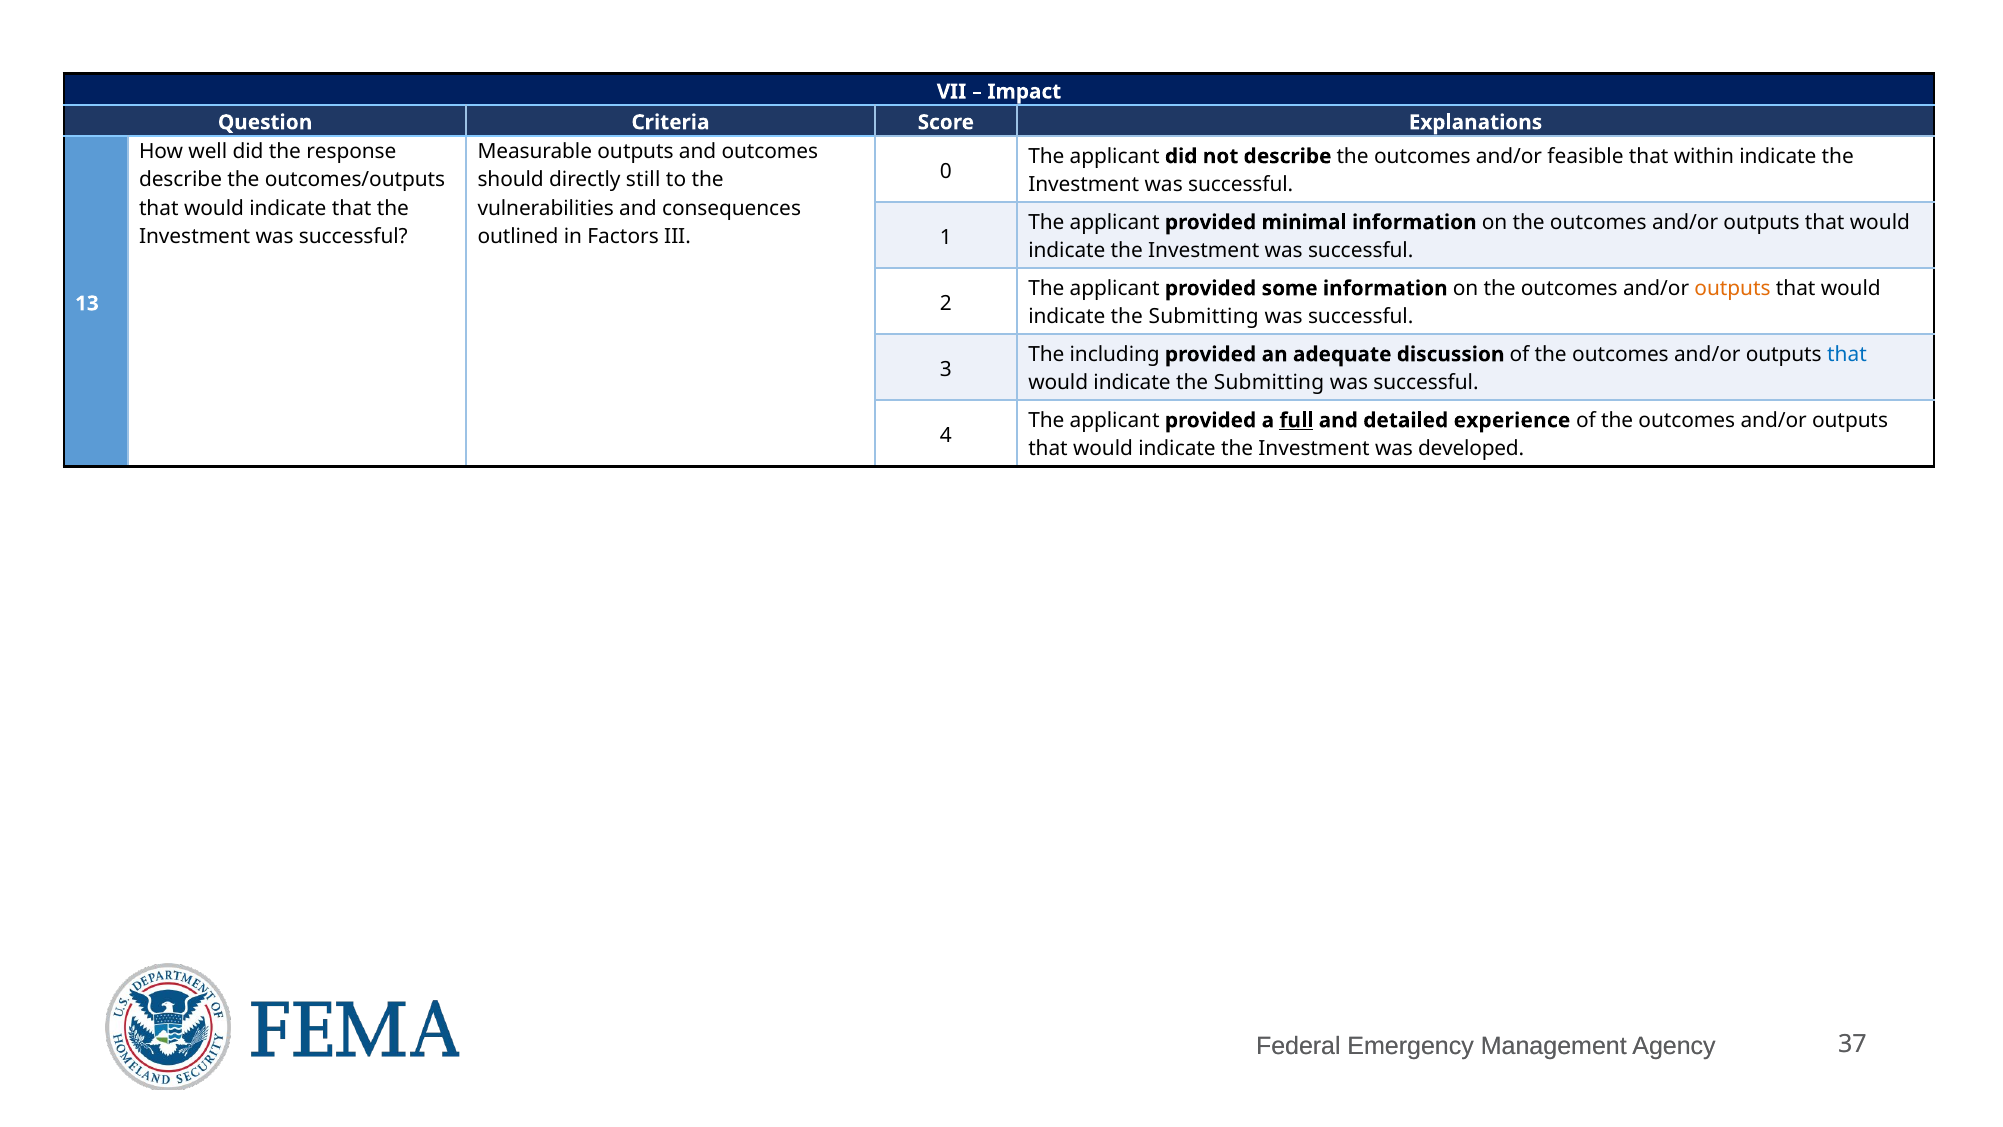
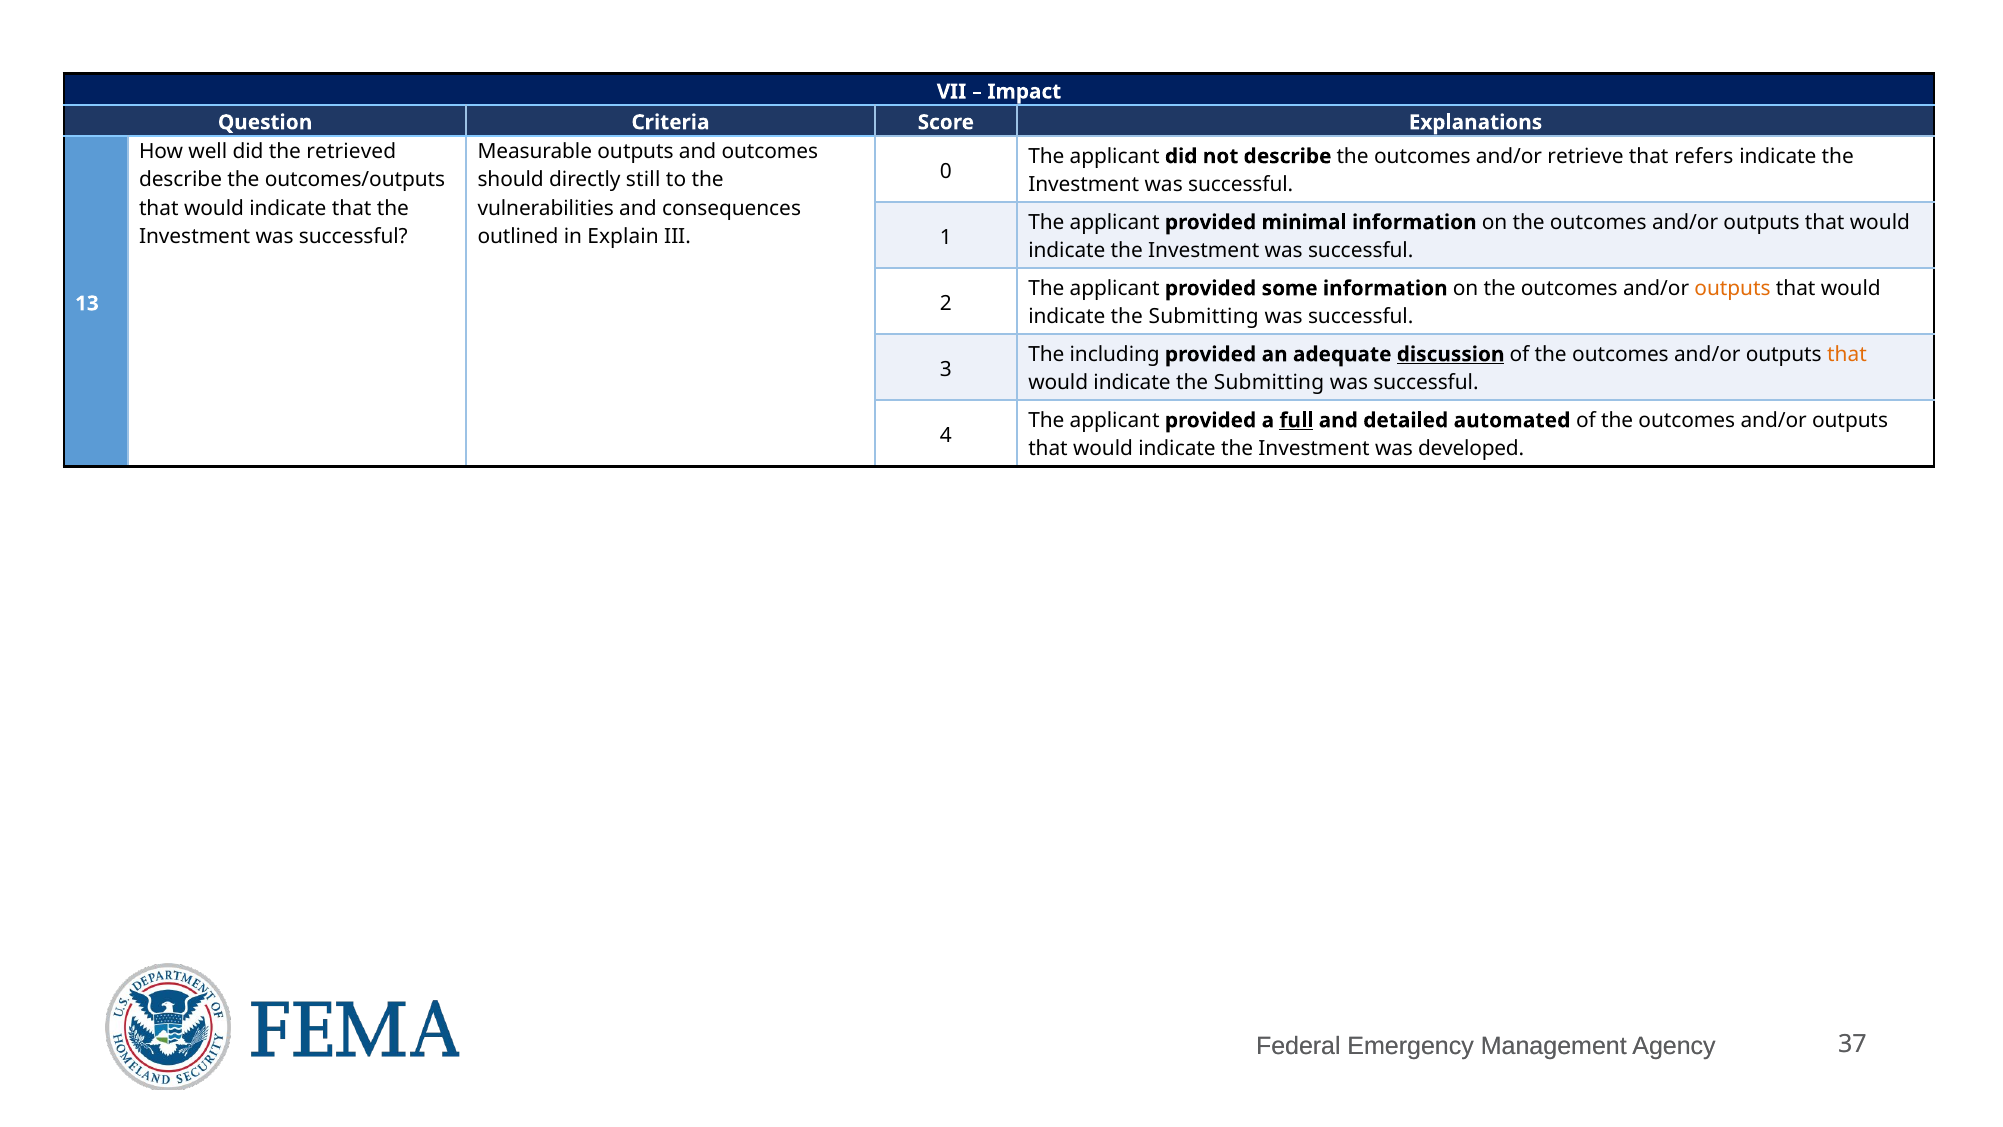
response: response -> retrieved
feasible: feasible -> retrieve
within: within -> refers
Factors: Factors -> Explain
discussion underline: none -> present
that at (1847, 354) colour: blue -> orange
experience: experience -> automated
